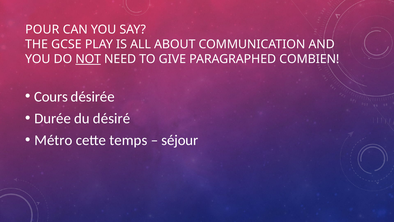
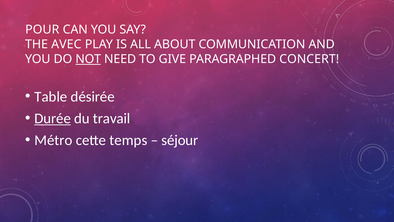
GCSE: GCSE -> AVEC
COMBIEN: COMBIEN -> CONCERT
Cours: Cours -> Table
Durée underline: none -> present
désiré: désiré -> travail
